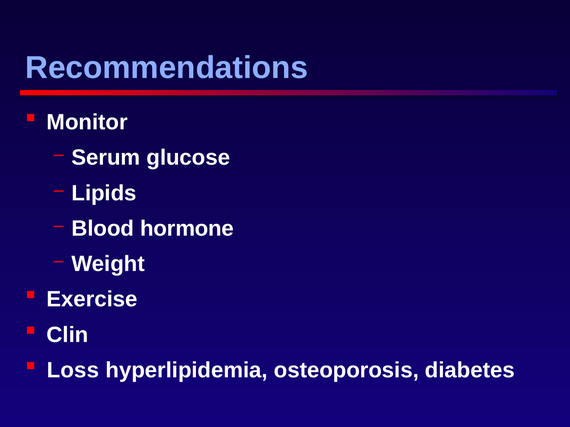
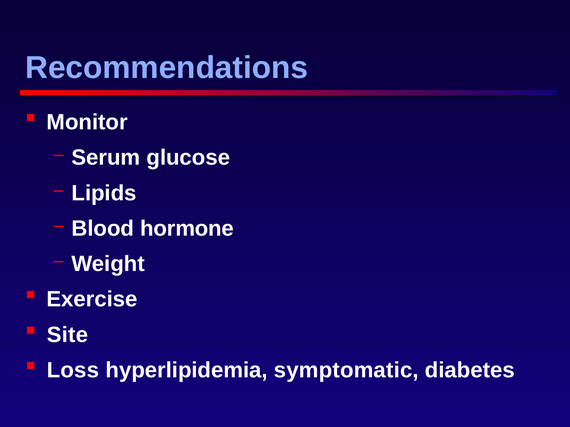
Clin: Clin -> Site
osteoporosis: osteoporosis -> symptomatic
